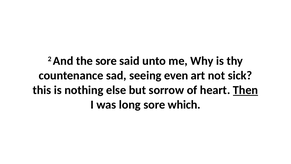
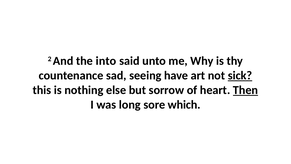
the sore: sore -> into
even: even -> have
sick underline: none -> present
